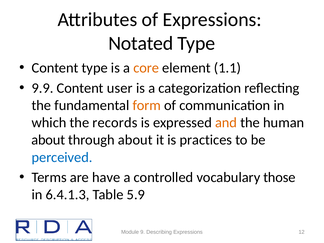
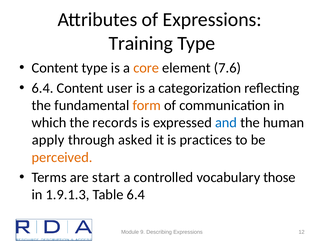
Notated: Notated -> Training
1.1: 1.1 -> 7.6
9.9 at (43, 88): 9.9 -> 6.4
and colour: orange -> blue
about at (48, 140): about -> apply
through about: about -> asked
perceived colour: blue -> orange
have: have -> start
6.4.1.3: 6.4.1.3 -> 1.9.1.3
Table 5.9: 5.9 -> 6.4
